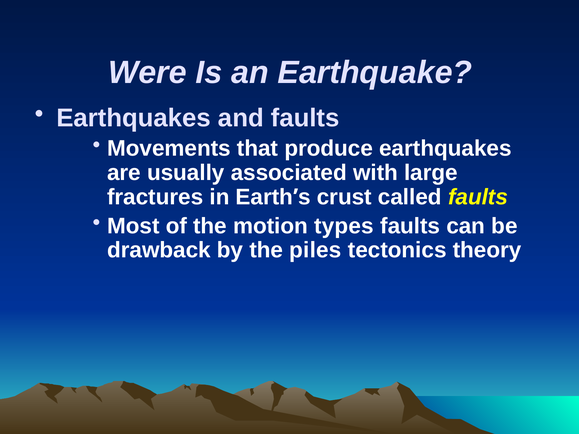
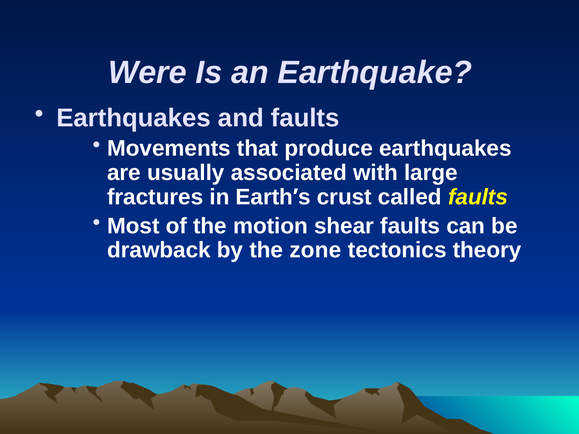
types: types -> shear
piles: piles -> zone
